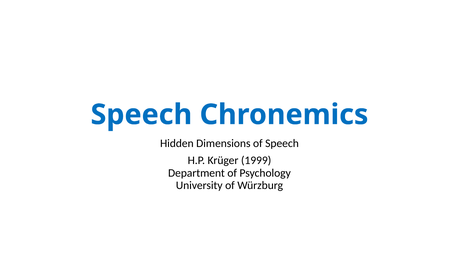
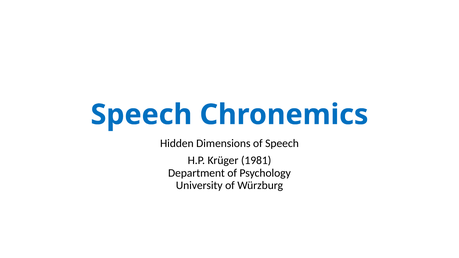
1999: 1999 -> 1981
